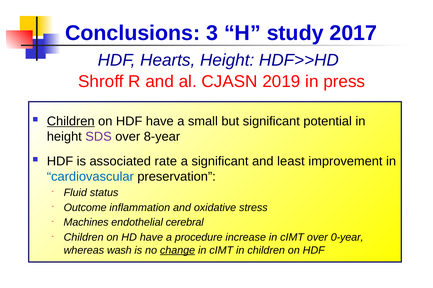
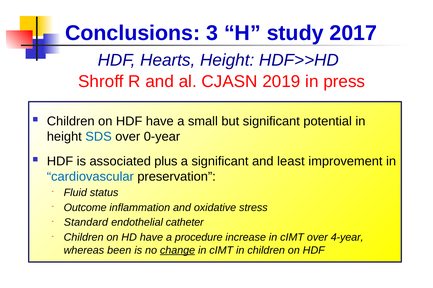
Children at (71, 121) underline: present -> none
SDS colour: purple -> blue
8-year: 8-year -> 0-year
rate: rate -> plus
Machines: Machines -> Standard
cerebral: cerebral -> catheter
0-year: 0-year -> 4-year
wash: wash -> been
